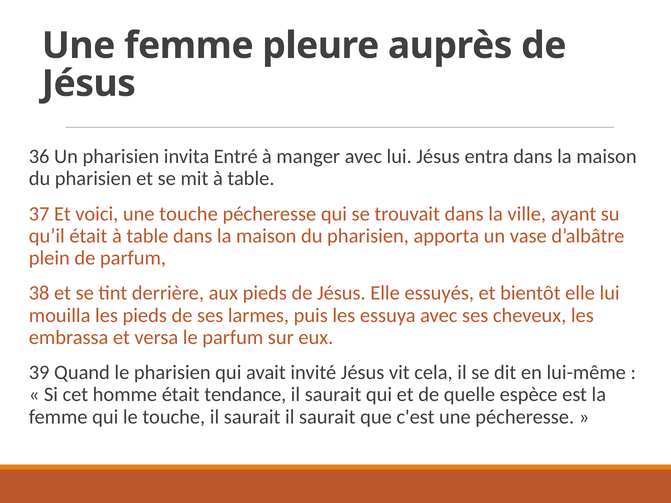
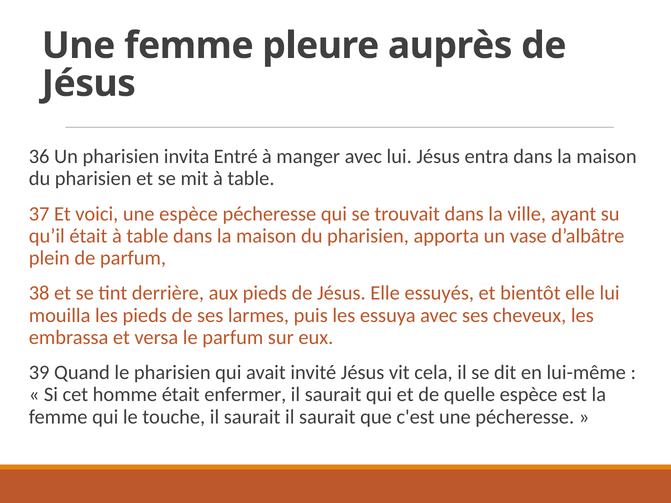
une touche: touche -> espèce
tendance: tendance -> enfermer
